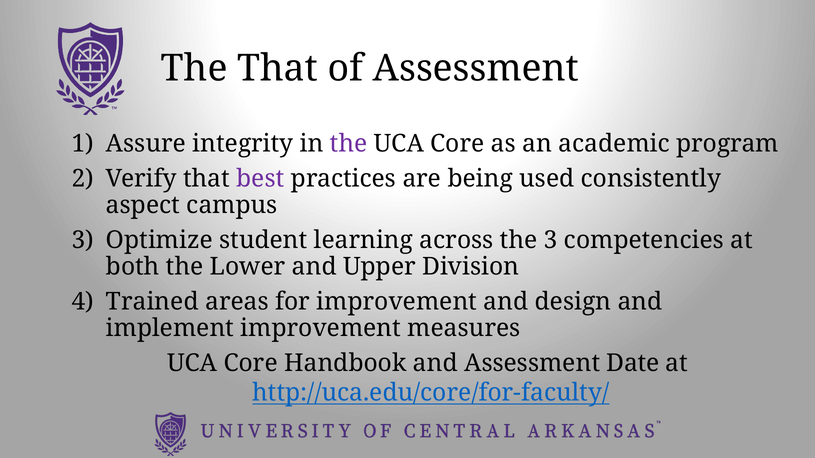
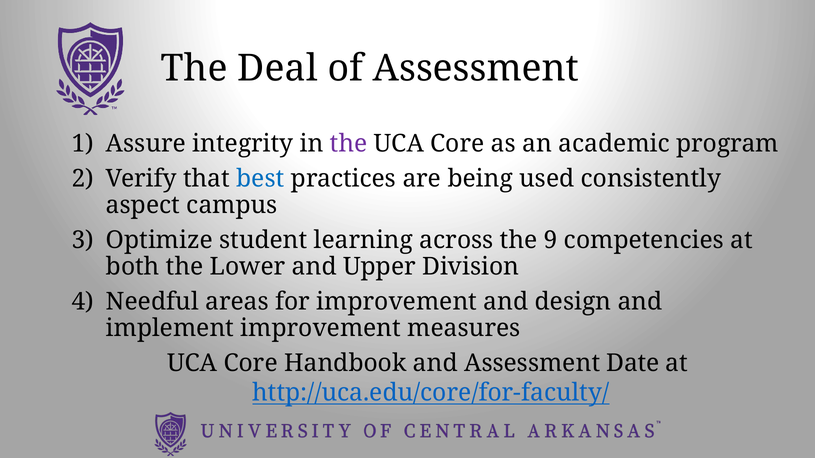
The That: That -> Deal
best colour: purple -> blue
the 3: 3 -> 9
Trained: Trained -> Needful
